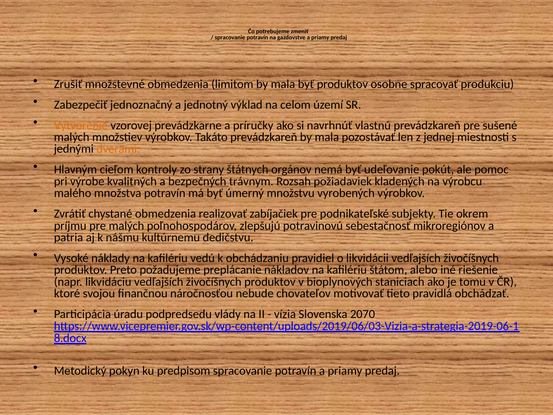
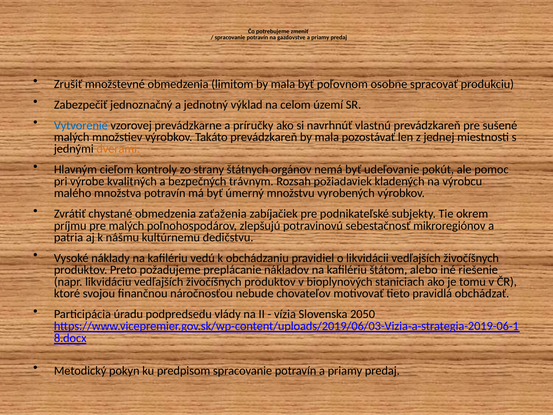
byť produktov: produktov -> poľovnom
Vytvorenie colour: orange -> blue
realizovať: realizovať -> zaťaženia
2070: 2070 -> 2050
